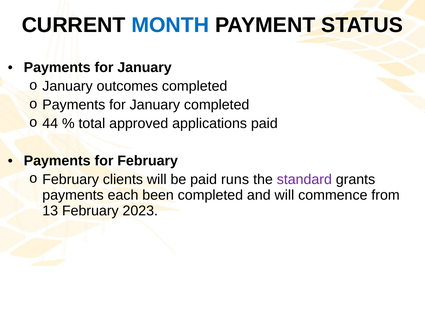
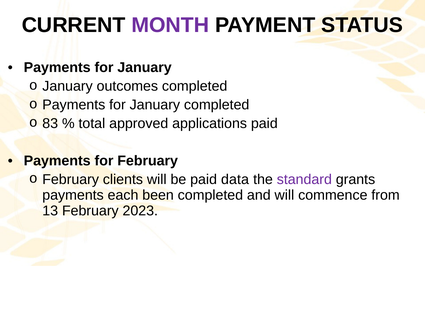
MONTH colour: blue -> purple
44: 44 -> 83
runs: runs -> data
